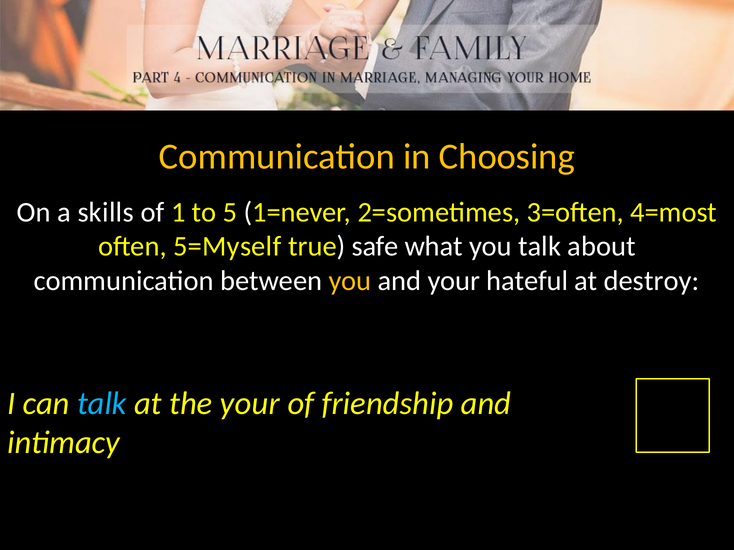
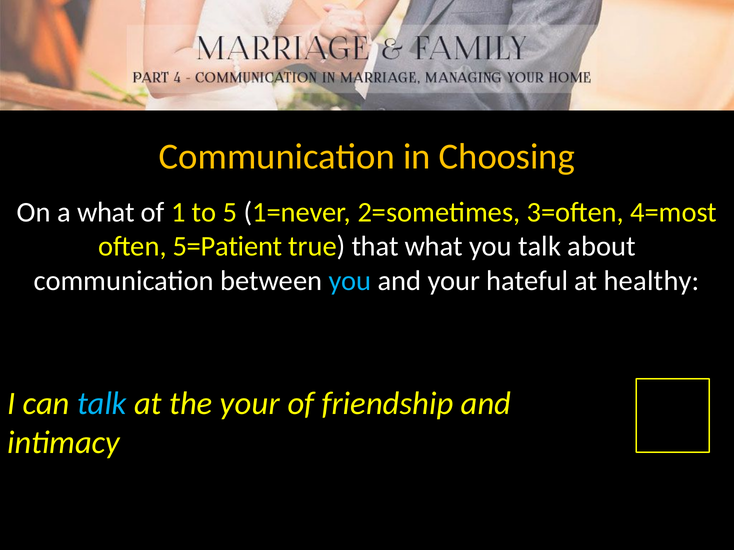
a skills: skills -> what
5=Myself: 5=Myself -> 5=Patient
safe: safe -> that
you at (350, 281) colour: yellow -> light blue
destroy: destroy -> healthy
